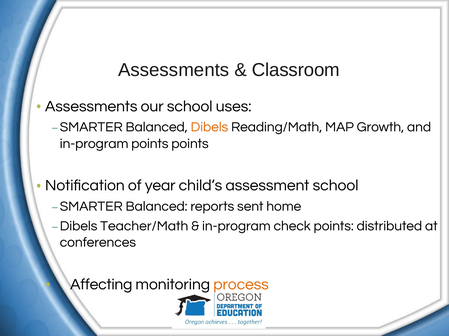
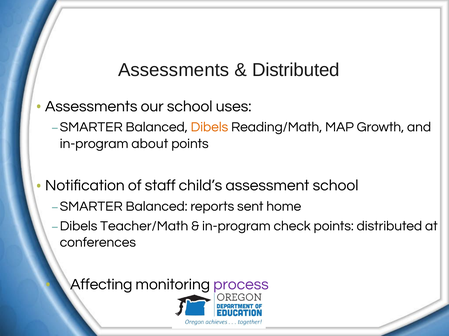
Classroom at (296, 70): Classroom -> Distributed
in-program points: points -> about
year: year -> staff
process colour: orange -> purple
